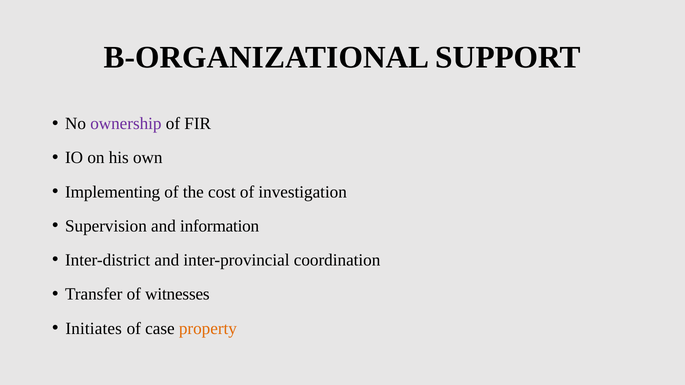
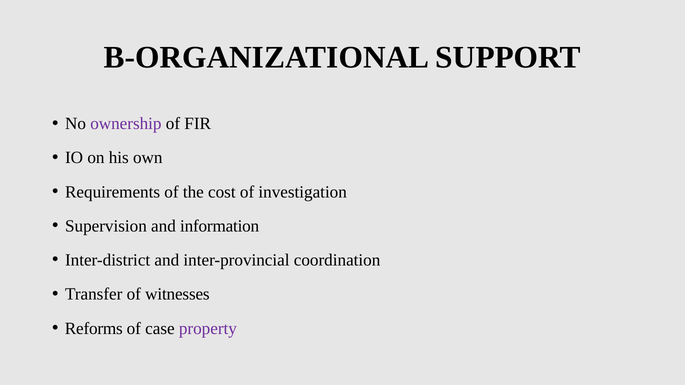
Implementing: Implementing -> Requirements
Initiates: Initiates -> Reforms
property colour: orange -> purple
